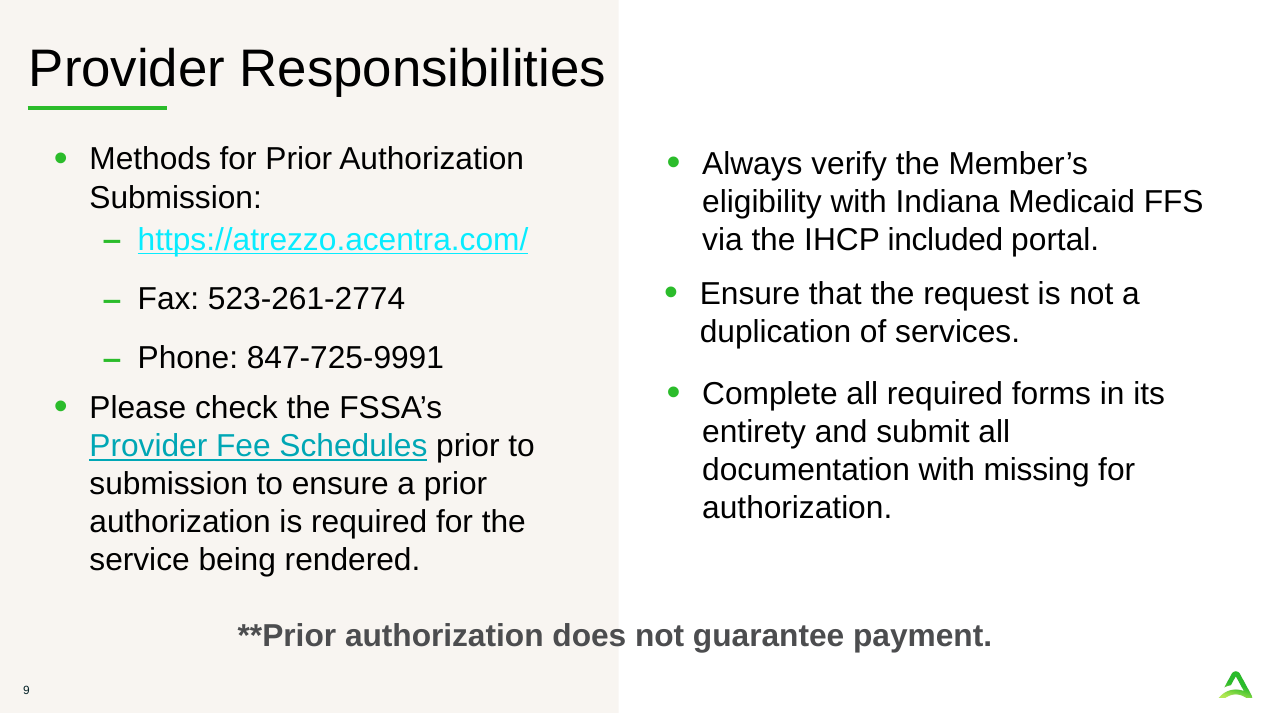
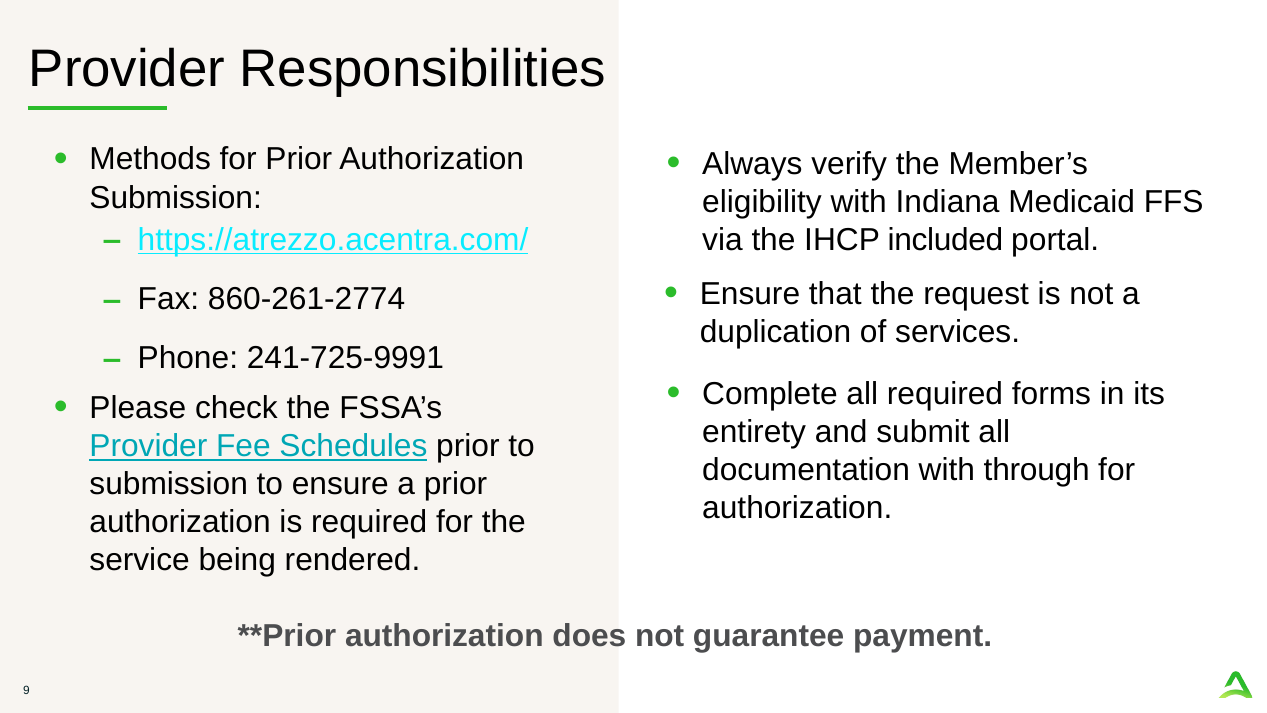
523-261-2774: 523-261-2774 -> 860-261-2774
847-725-9991: 847-725-9991 -> 241-725-9991
missing: missing -> through
